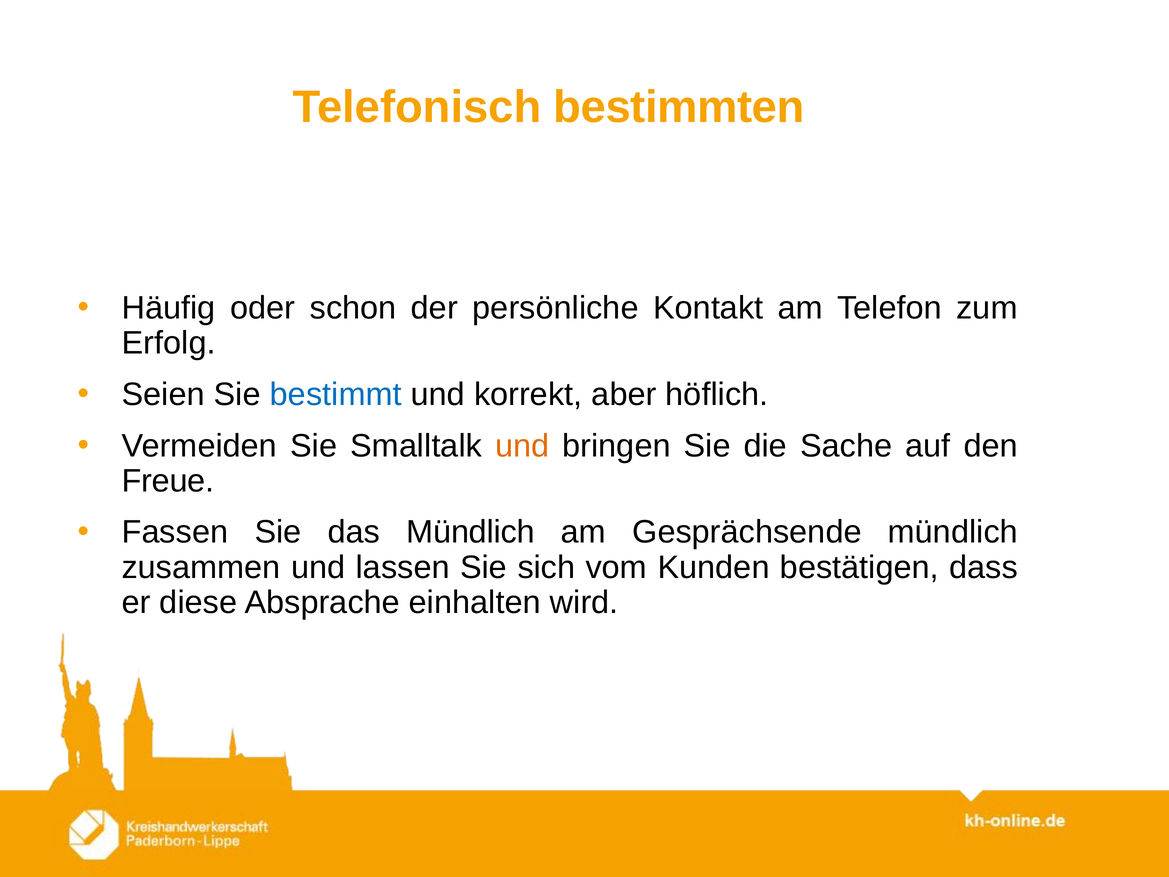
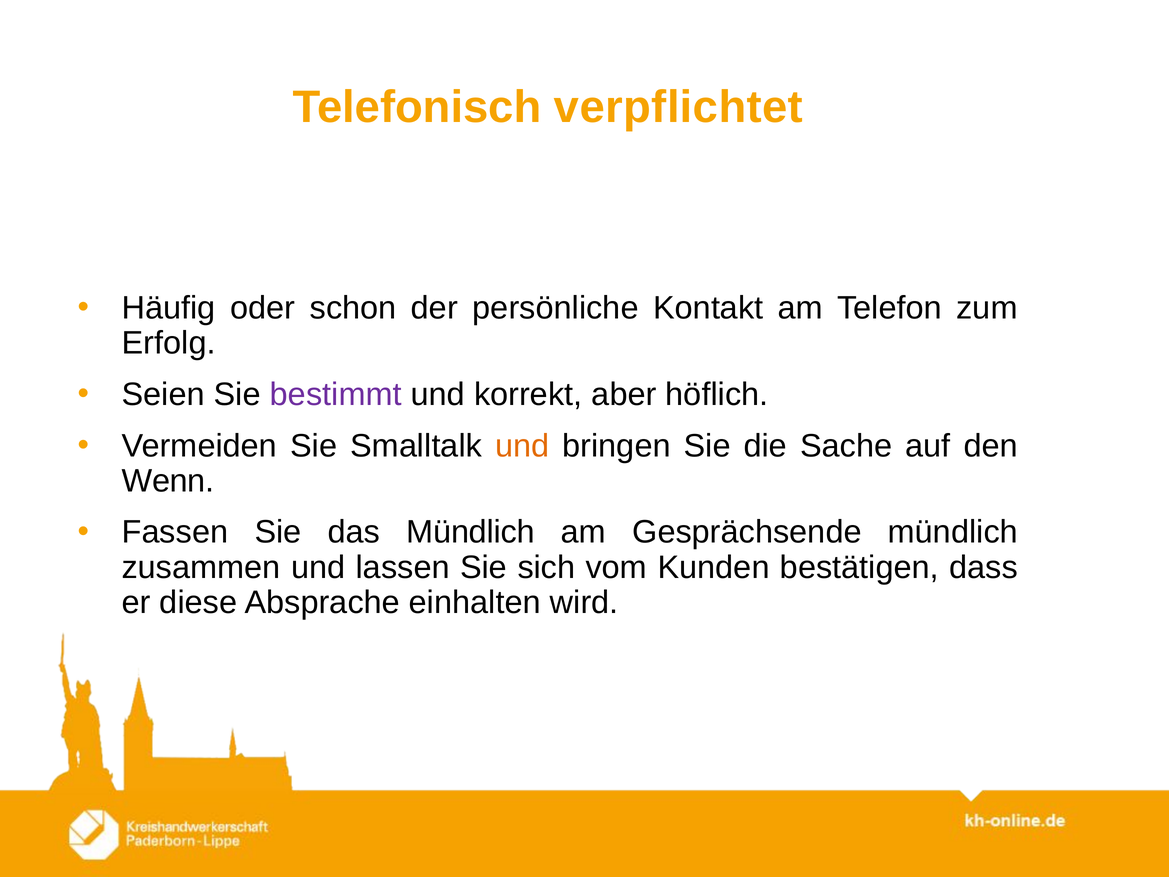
bestimmten: bestimmten -> verpflichtet
bestimmt colour: blue -> purple
Freue: Freue -> Wenn
